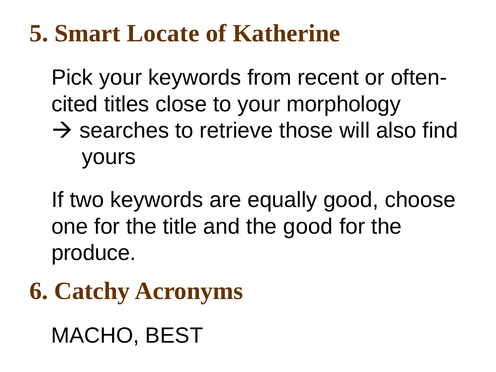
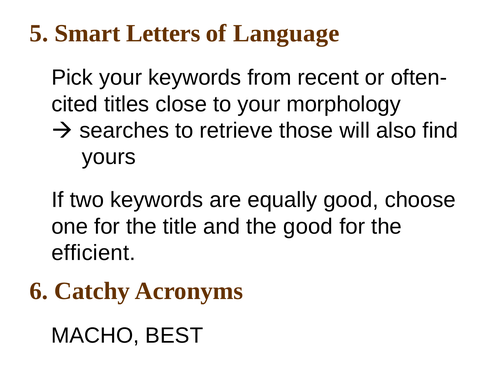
Locate: Locate -> Letters
Katherine: Katherine -> Language
produce: produce -> efficient
